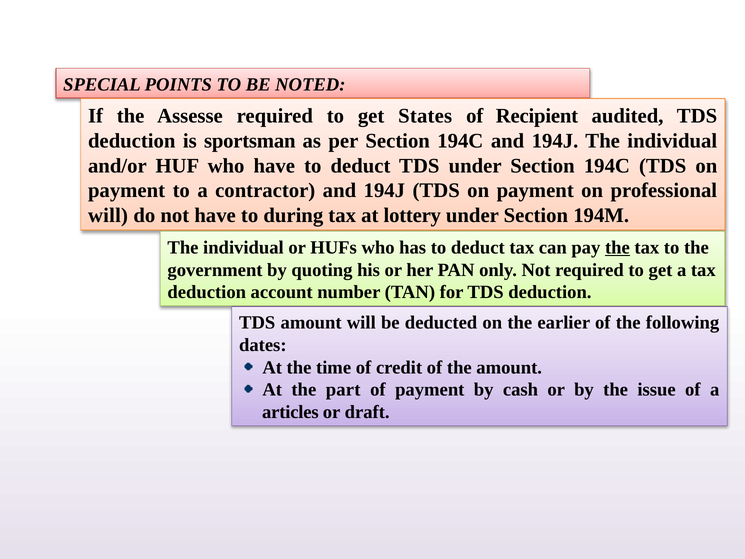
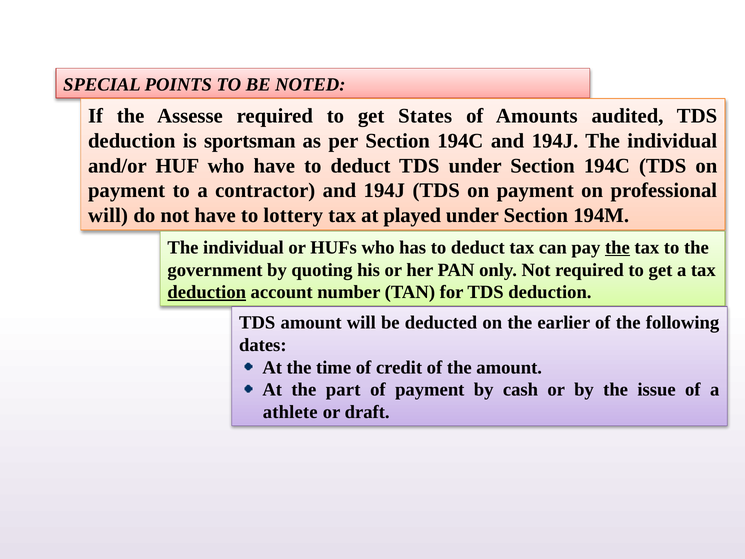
Recipient: Recipient -> Amounts
during: during -> lottery
lottery: lottery -> played
deduction at (207, 292) underline: none -> present
articles: articles -> athlete
